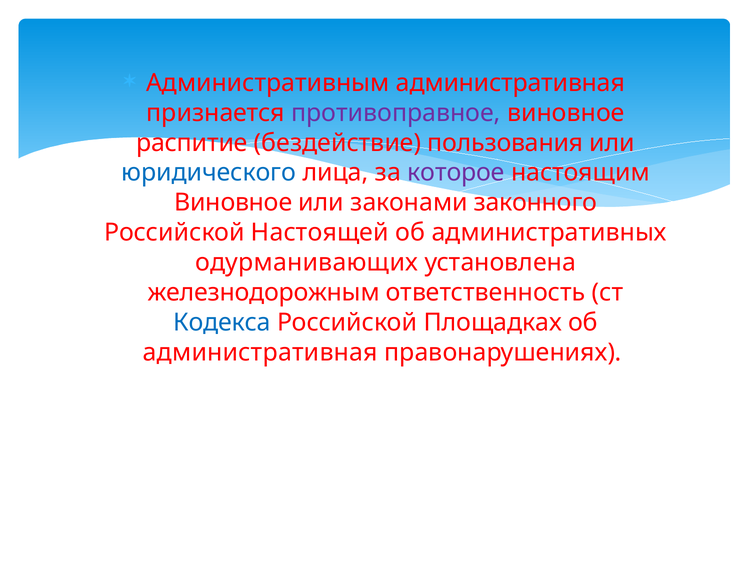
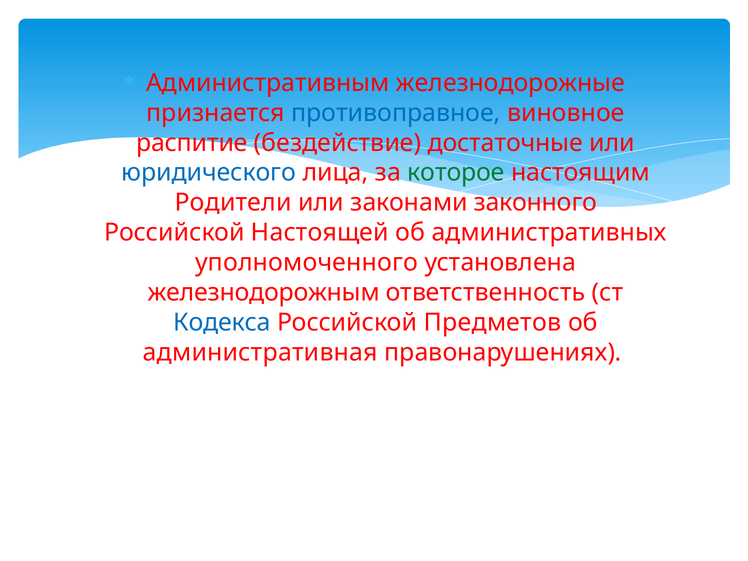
Административным административная: административная -> железнодорожные
противоправное colour: purple -> blue
пользования: пользования -> достаточные
которое colour: purple -> green
Виновное at (233, 203): Виновное -> Родители
одурманивающих: одурманивающих -> уполномоченного
Площадках: Площадках -> Предметов
